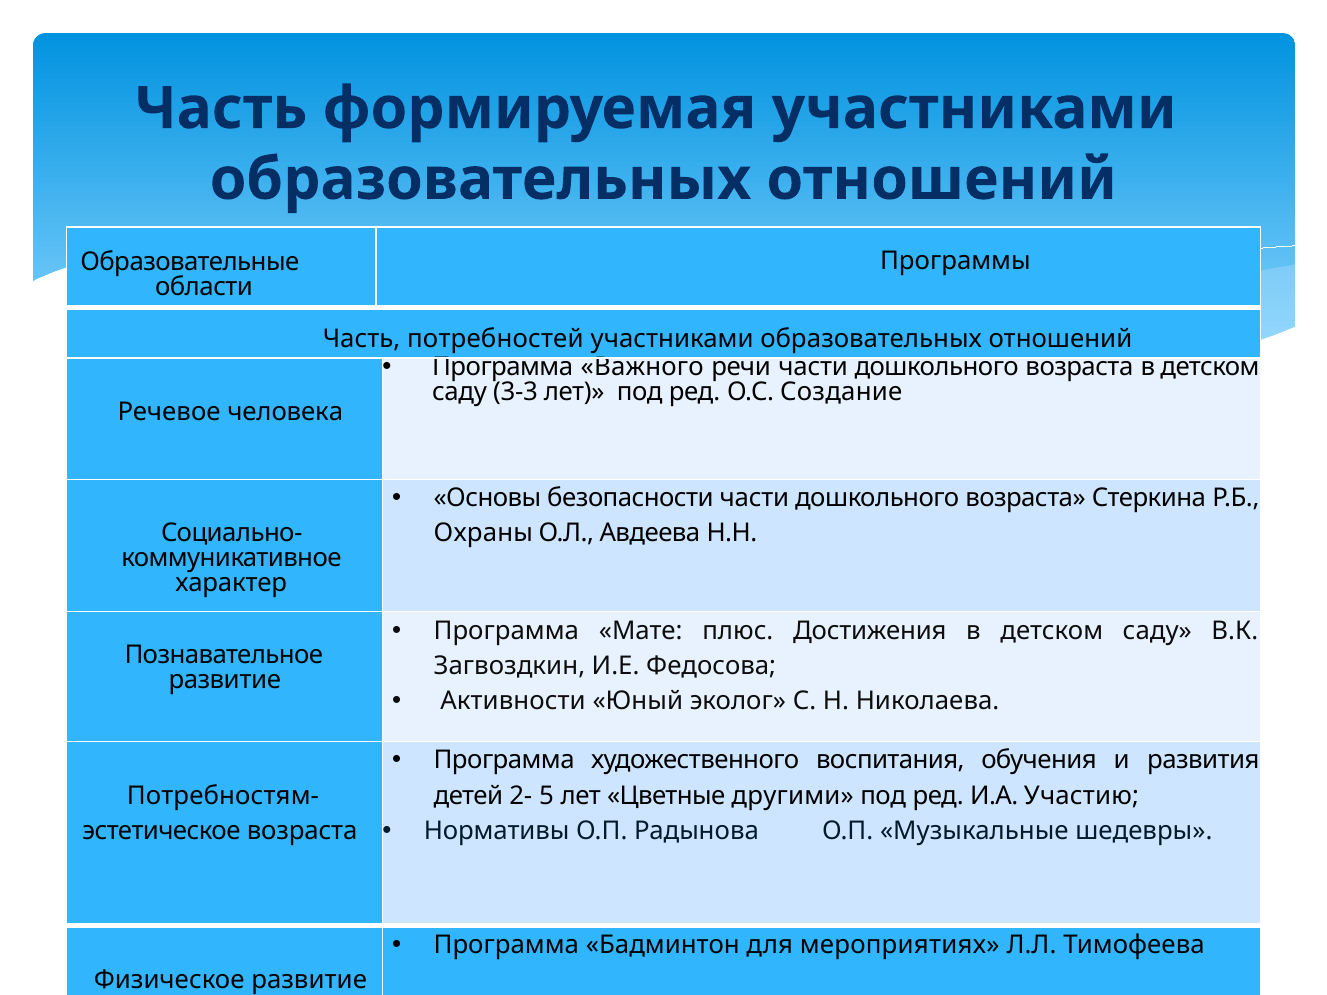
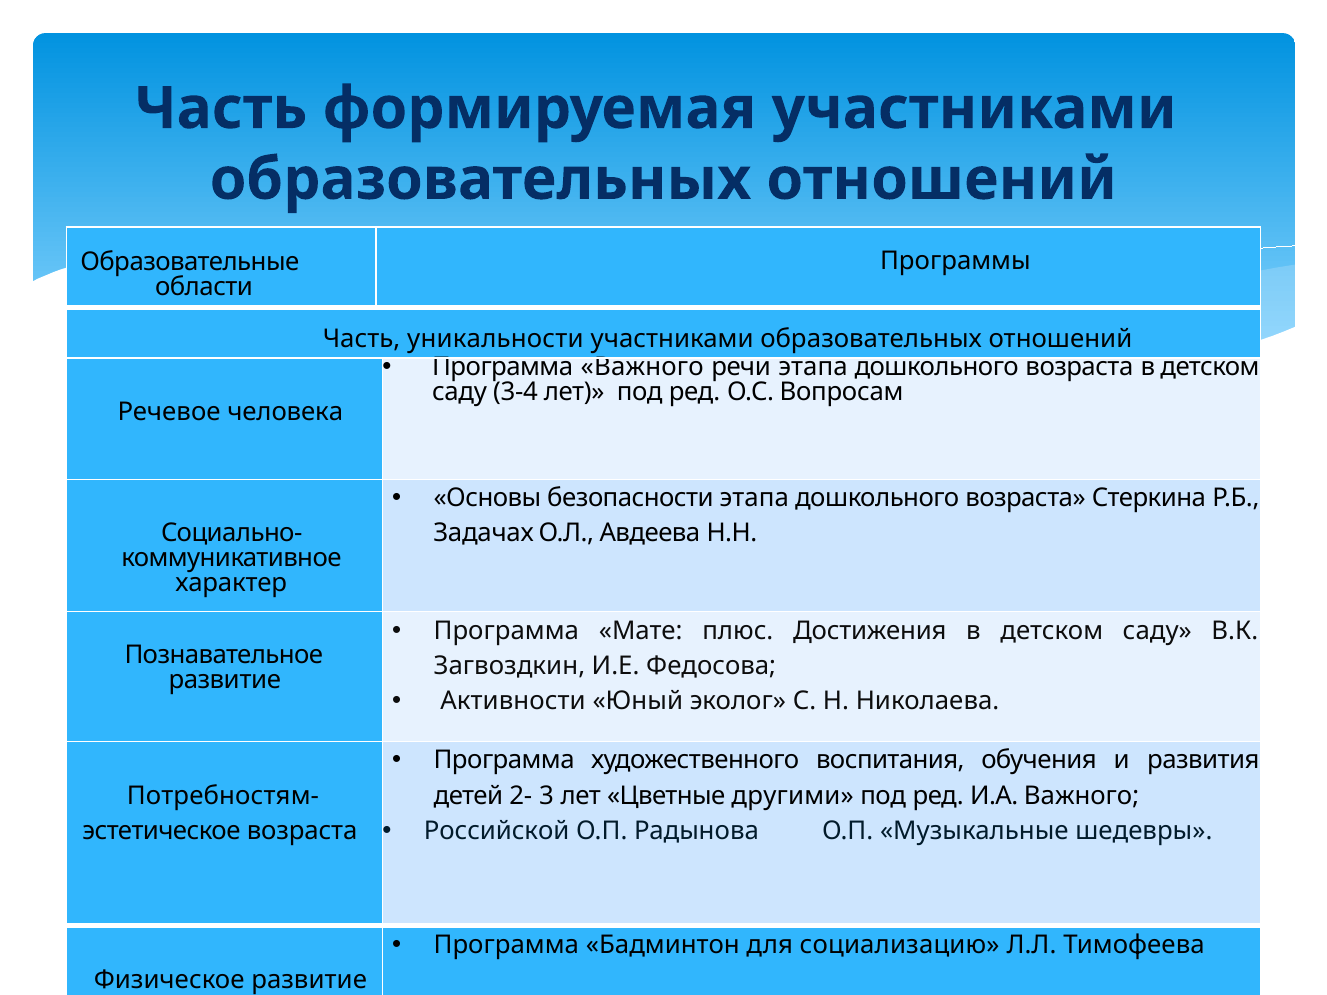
потребностей: потребностей -> уникальности
речи части: части -> этапа
3-3: 3-3 -> 3-4
Создание: Создание -> Вопросам
безопасности части: части -> этапа
Охраны: Охраны -> Задачах
5: 5 -> 3
И.А Участию: Участию -> Важного
Нормативы: Нормативы -> Российской
мероприятиях: мероприятиях -> социализацию
